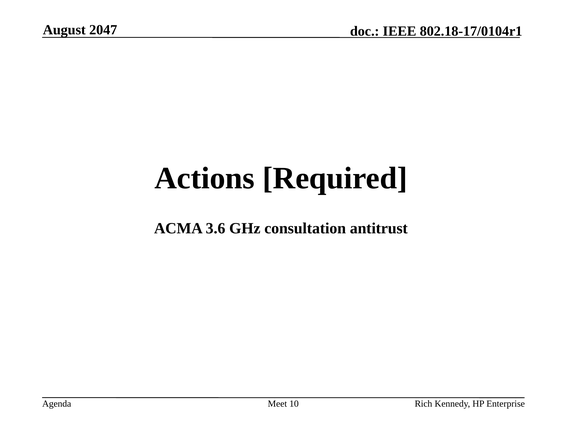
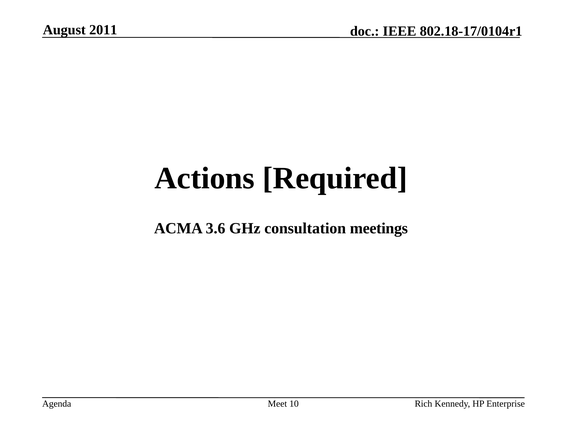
2047: 2047 -> 2011
antitrust: antitrust -> meetings
